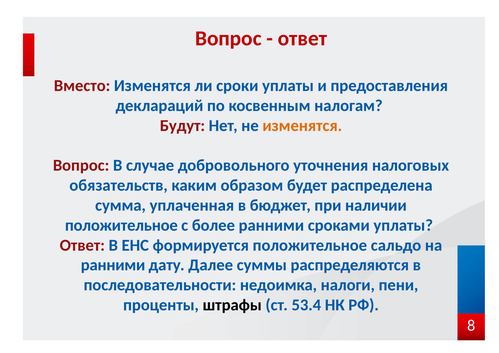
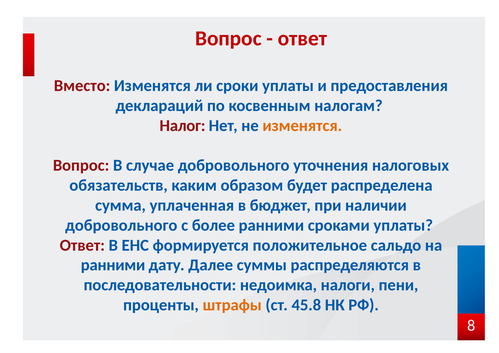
Будут: Будут -> Налог
положительное at (121, 225): положительное -> добровольного
штрафы colour: black -> orange
53.4: 53.4 -> 45.8
